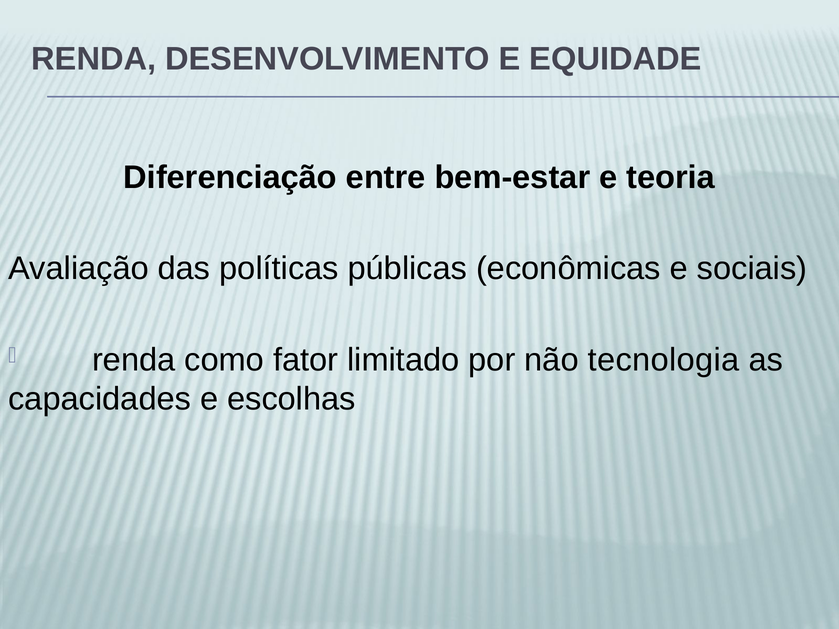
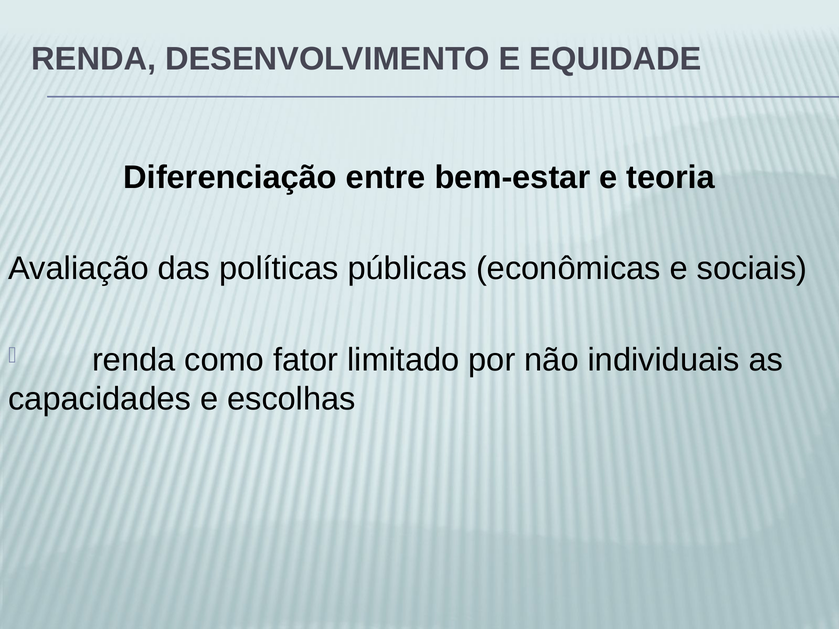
tecnologia: tecnologia -> individuais
